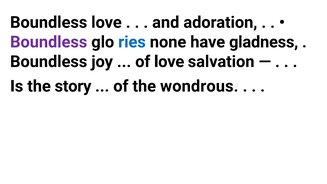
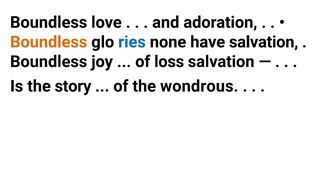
Boundless at (49, 42) colour: purple -> orange
have gladness: gladness -> salvation
of love: love -> loss
